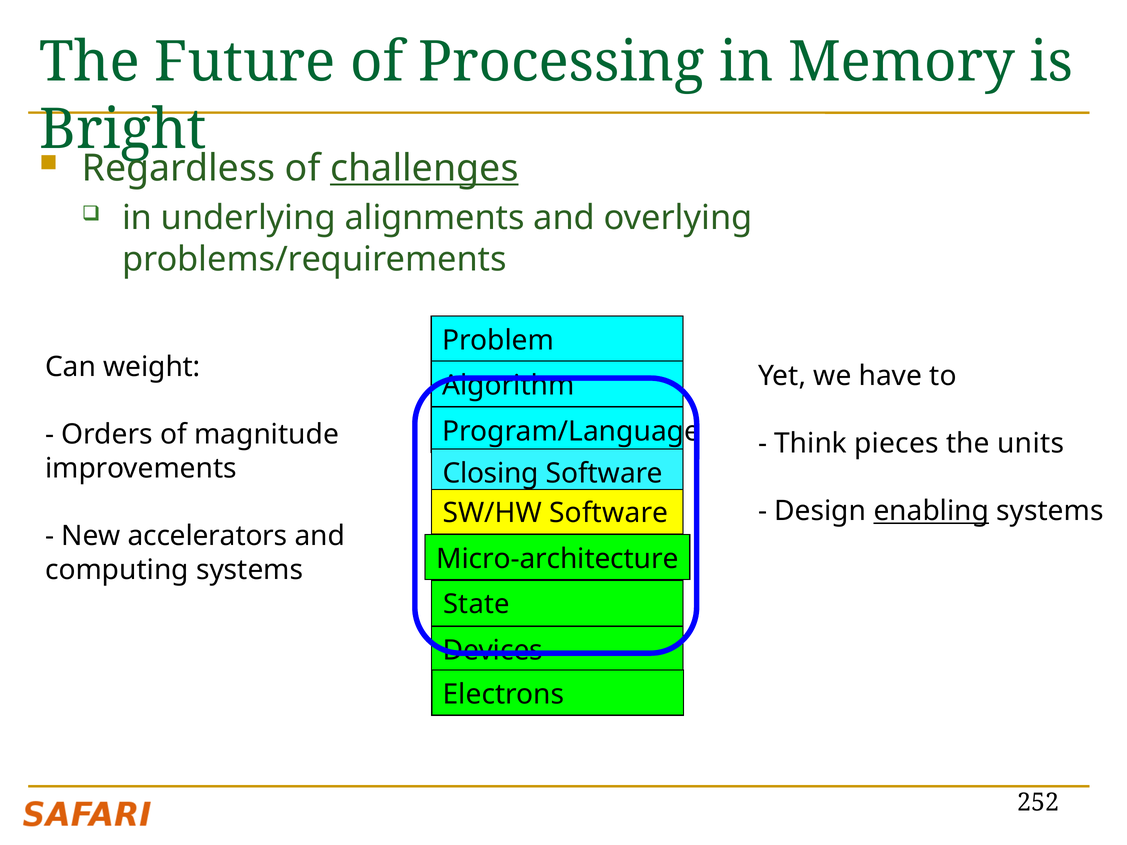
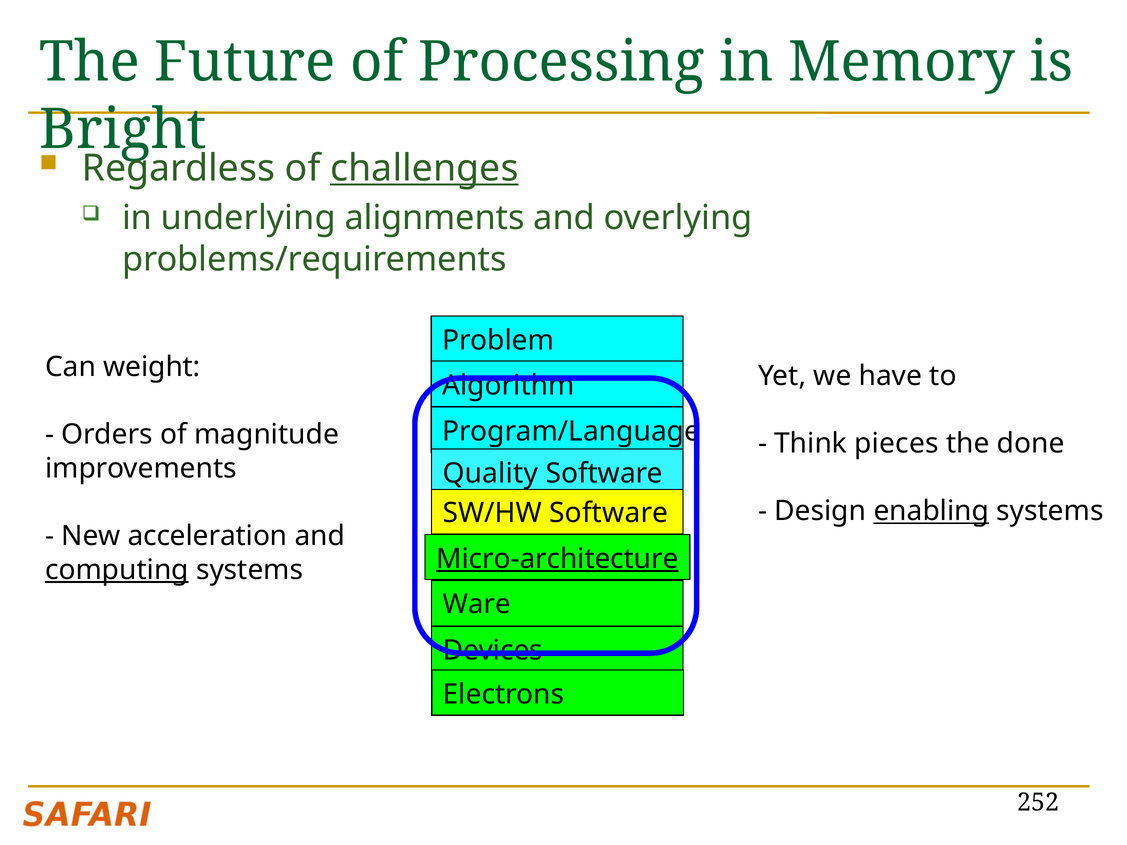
units: units -> done
Closing: Closing -> Quality
accelerators: accelerators -> acceleration
Micro-architecture underline: none -> present
computing underline: none -> present
State: State -> Ware
